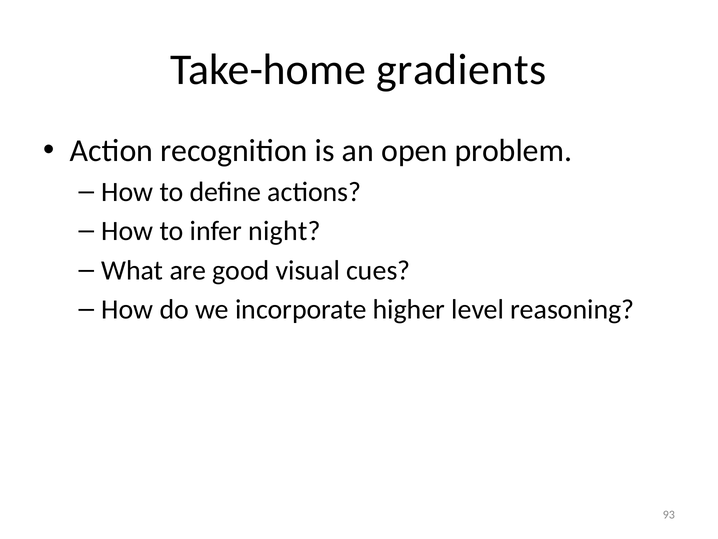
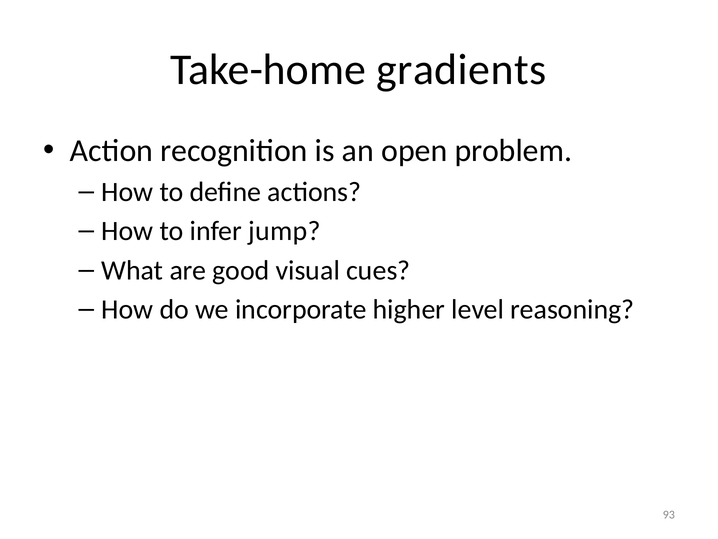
night: night -> jump
